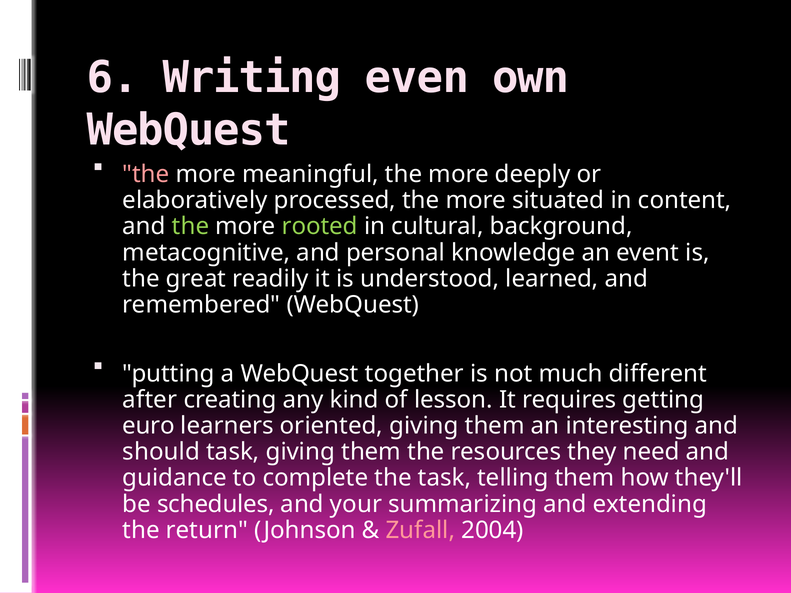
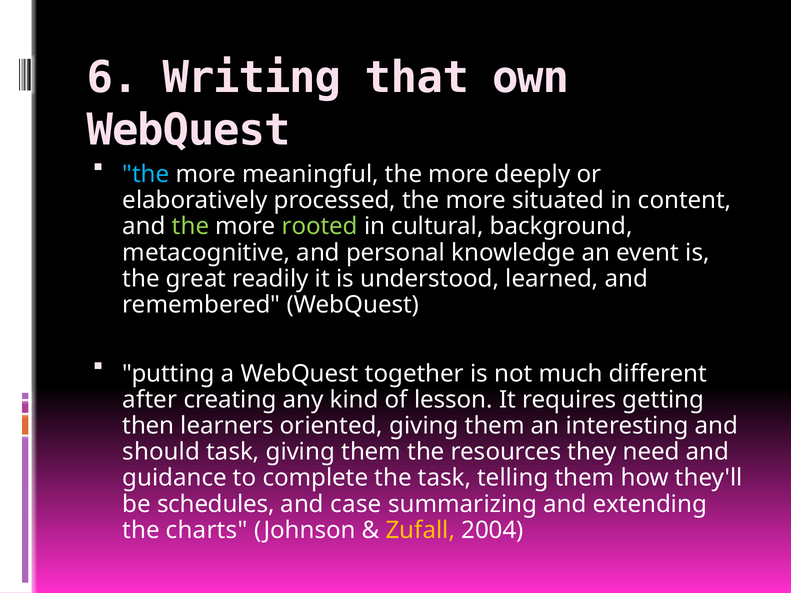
even: even -> that
the at (146, 174) colour: pink -> light blue
euro: euro -> then
your: your -> case
return: return -> charts
Zufall colour: pink -> yellow
